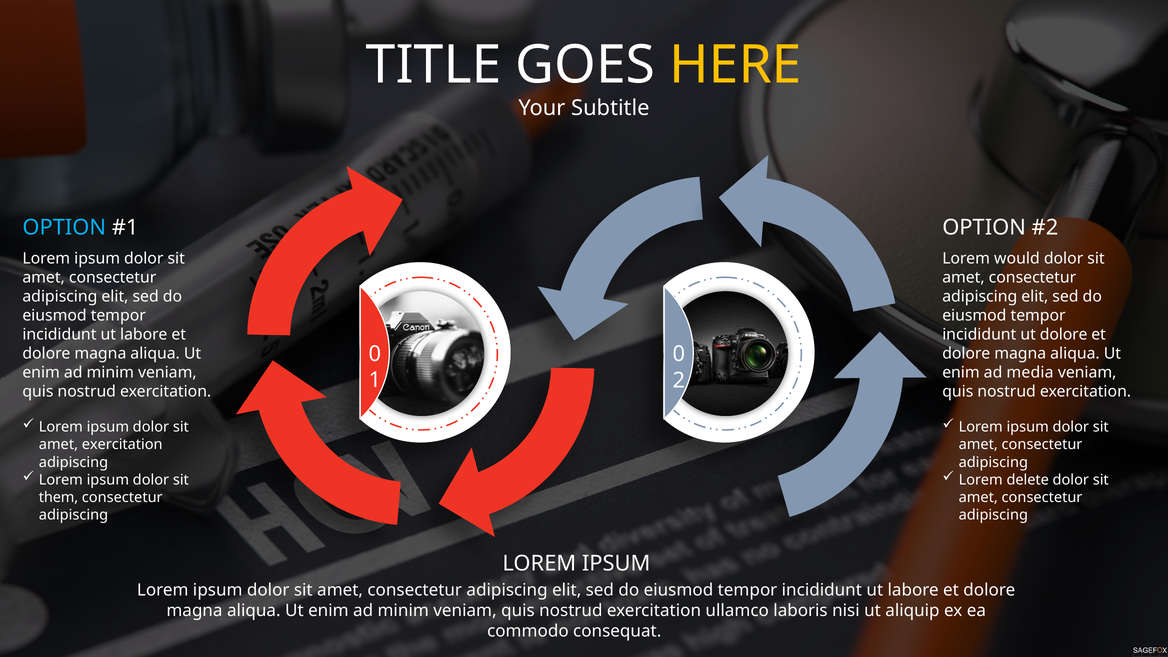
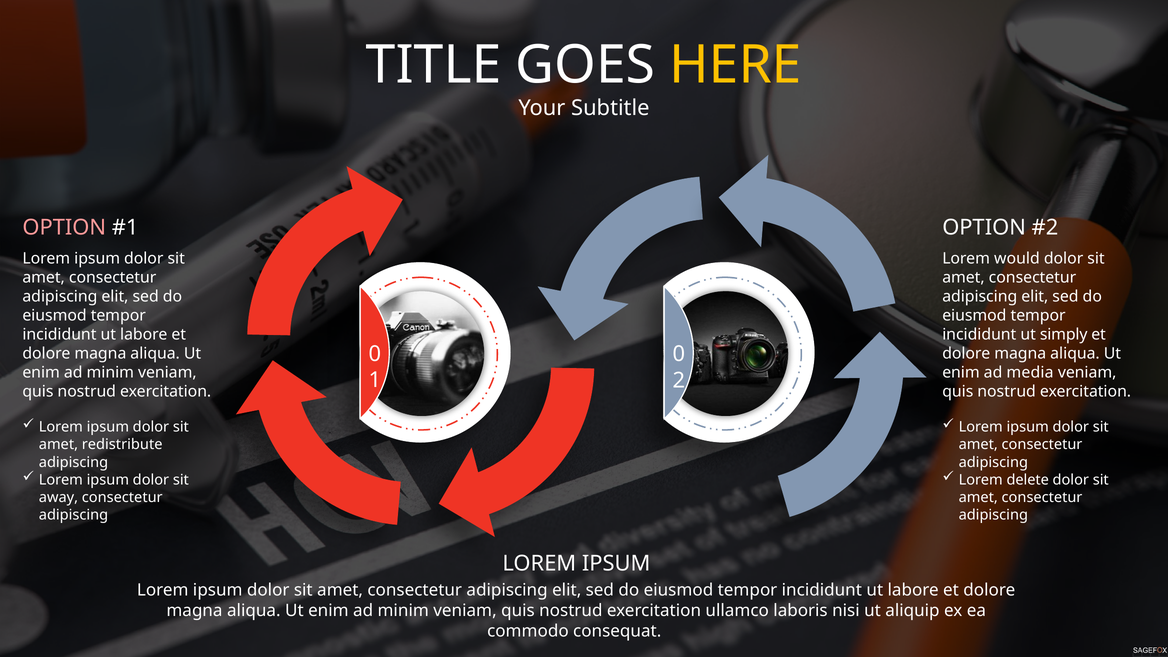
OPTION at (64, 228) colour: light blue -> pink
ut dolore: dolore -> simply
amet exercitation: exercitation -> redistribute
them: them -> away
